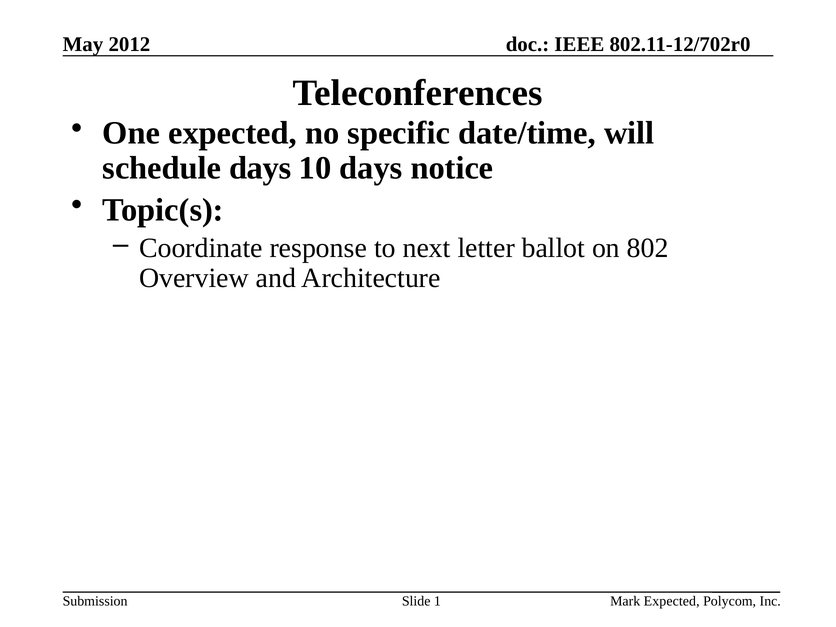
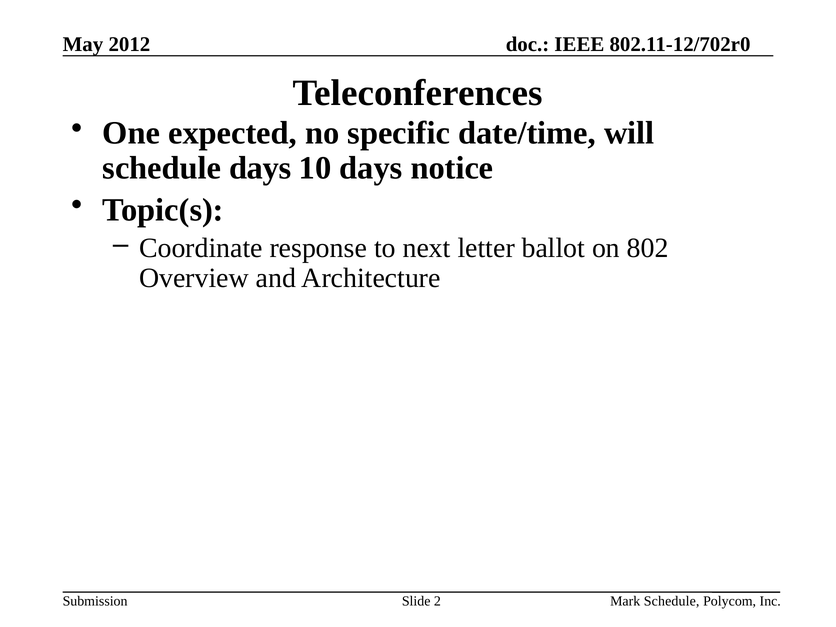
Mark Expected: Expected -> Schedule
1: 1 -> 2
